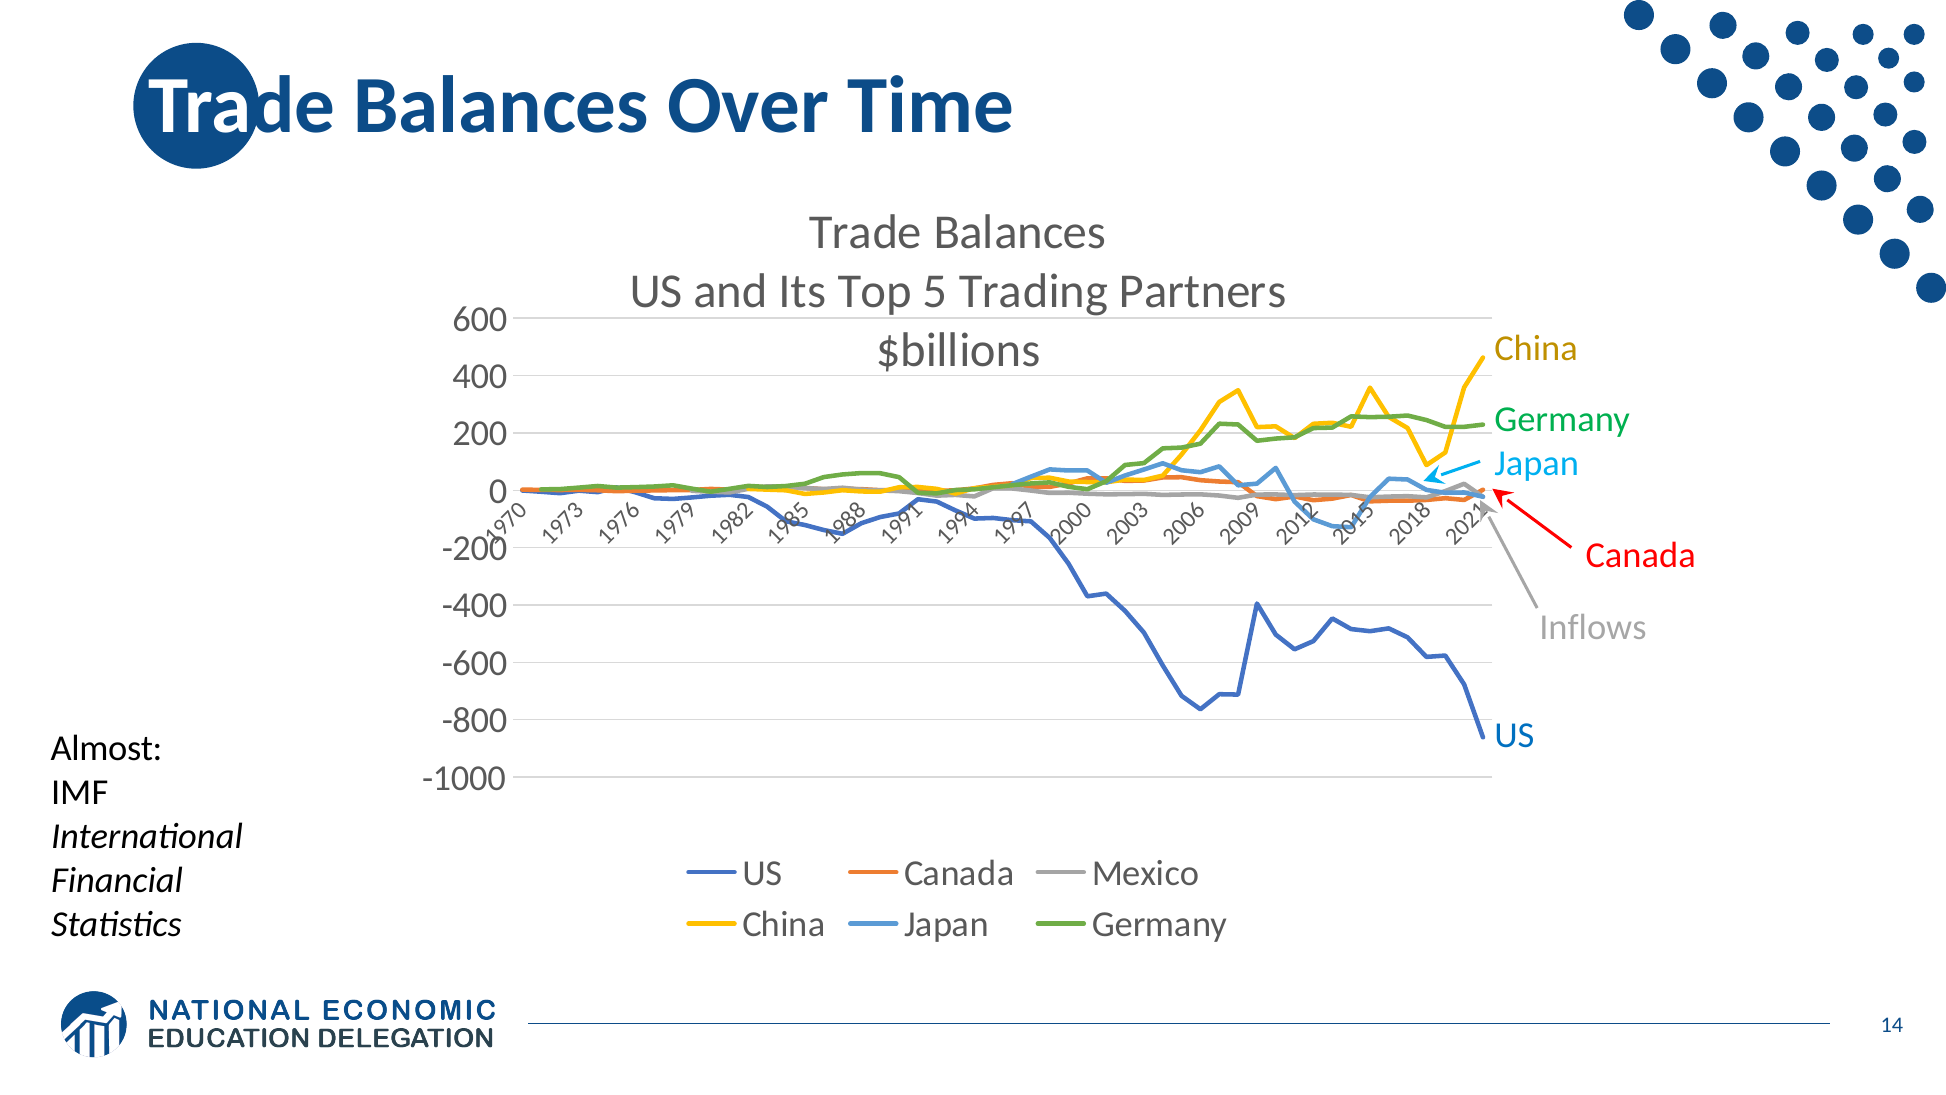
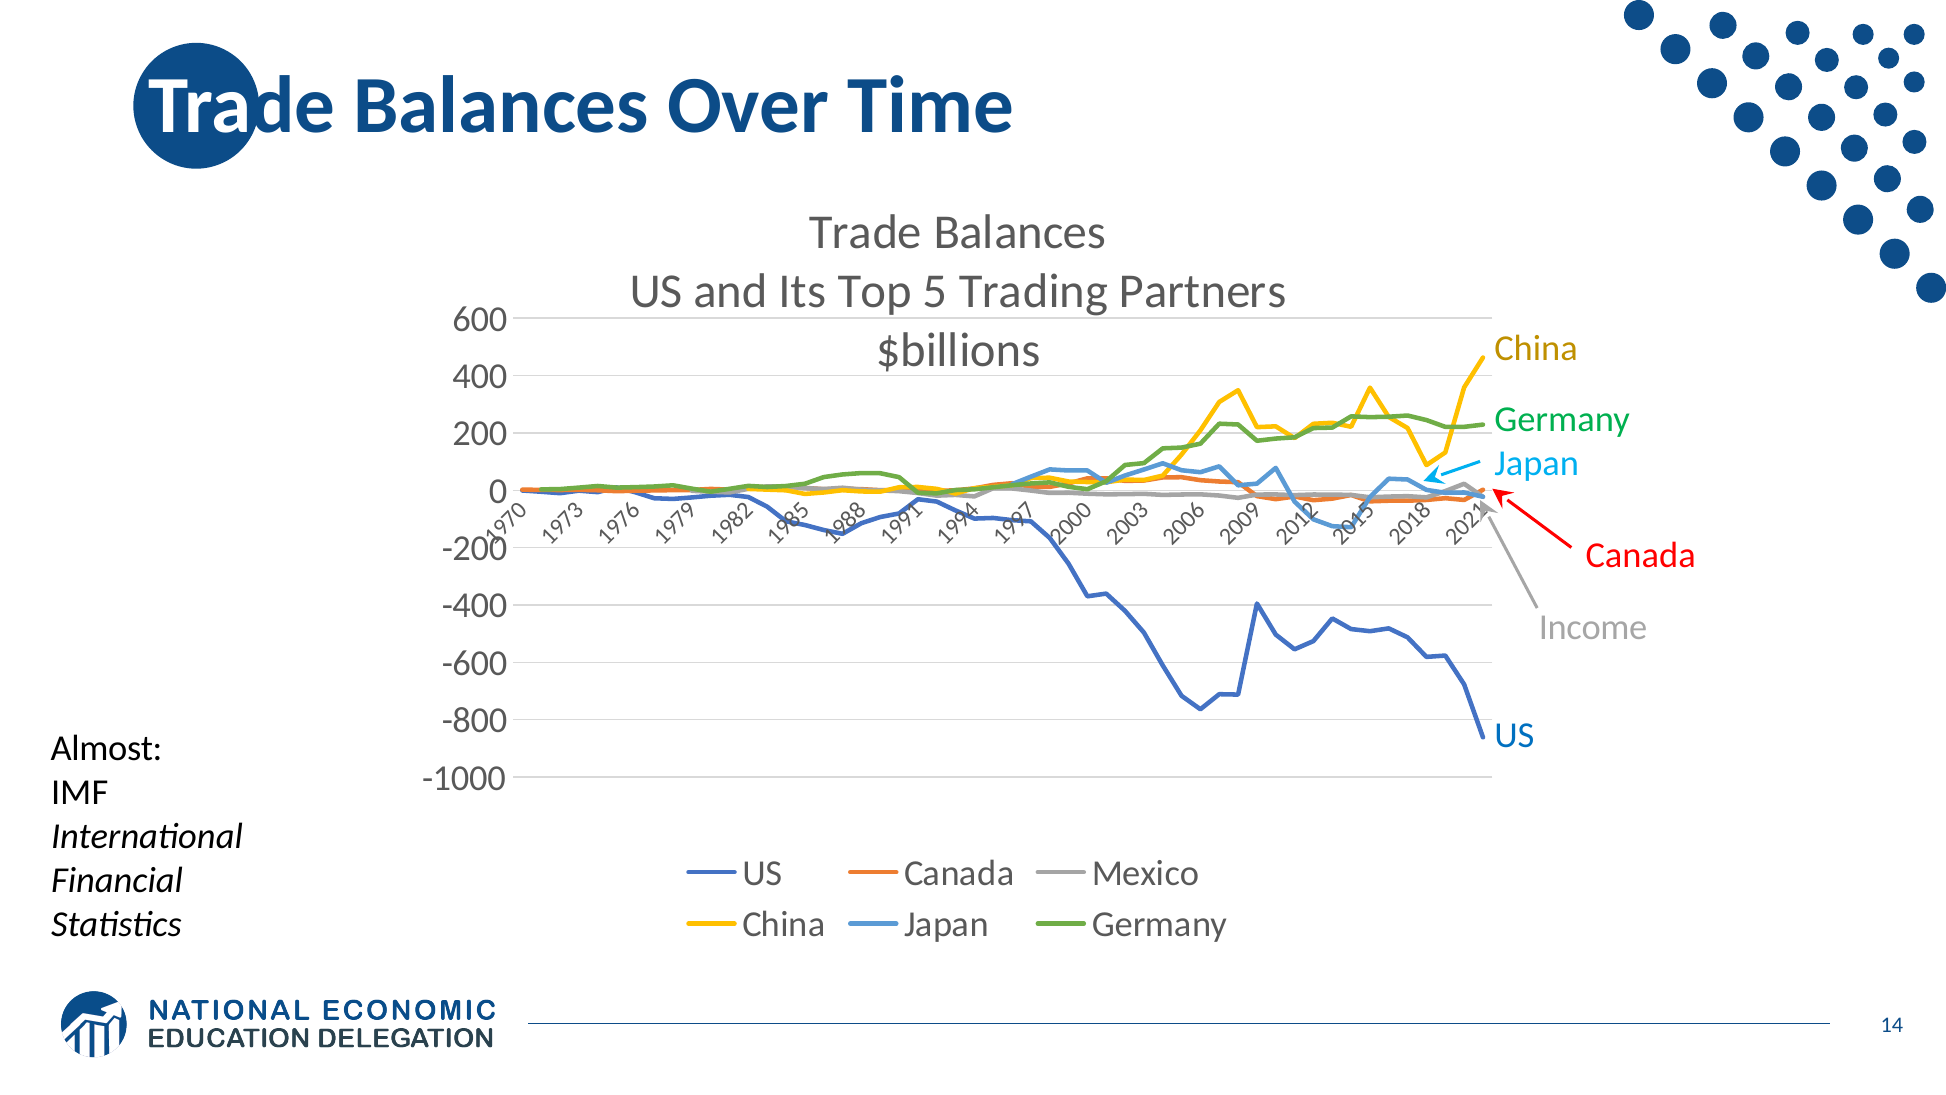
Inflows: Inflows -> Income
